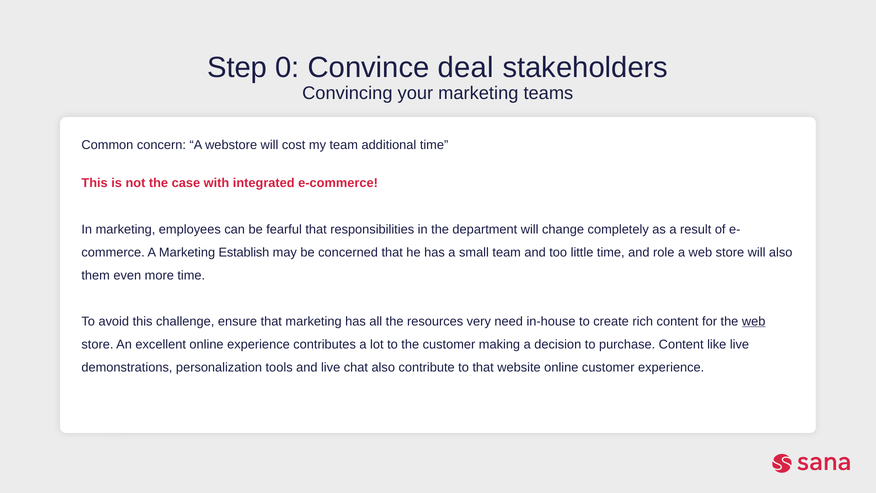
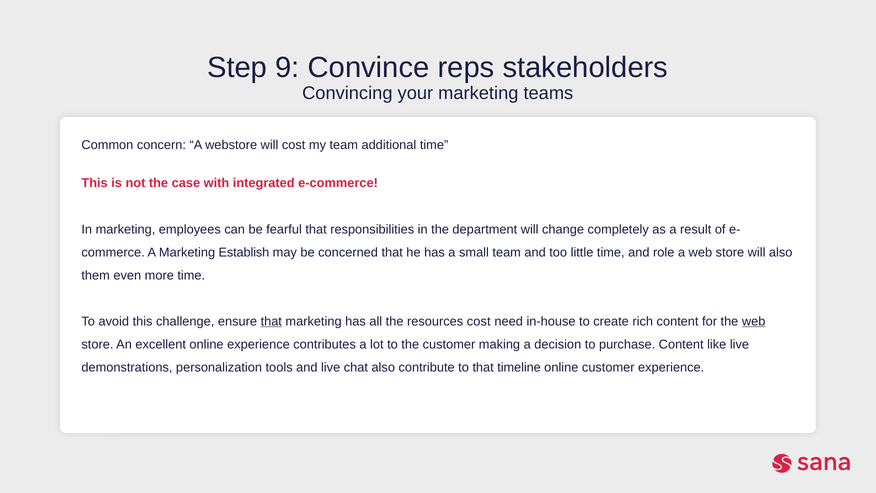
0: 0 -> 9
deal: deal -> reps
that at (271, 321) underline: none -> present
resources very: very -> cost
website: website -> timeline
